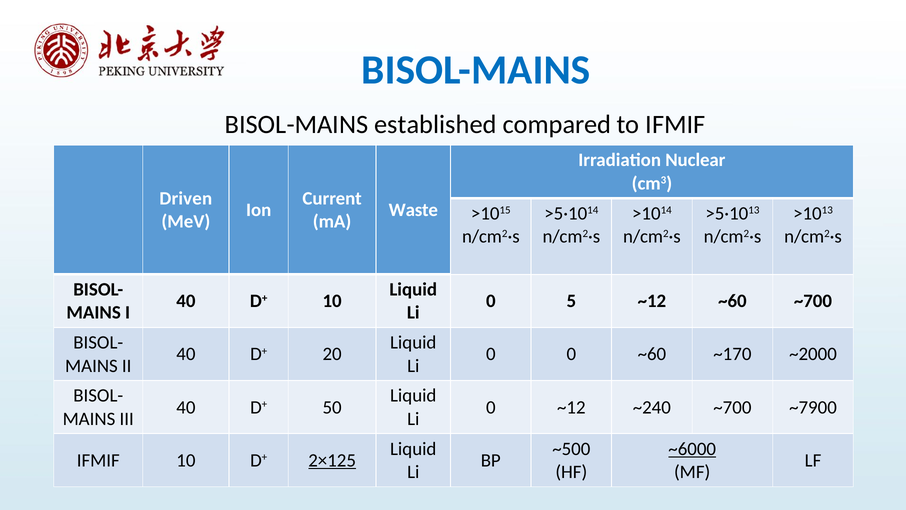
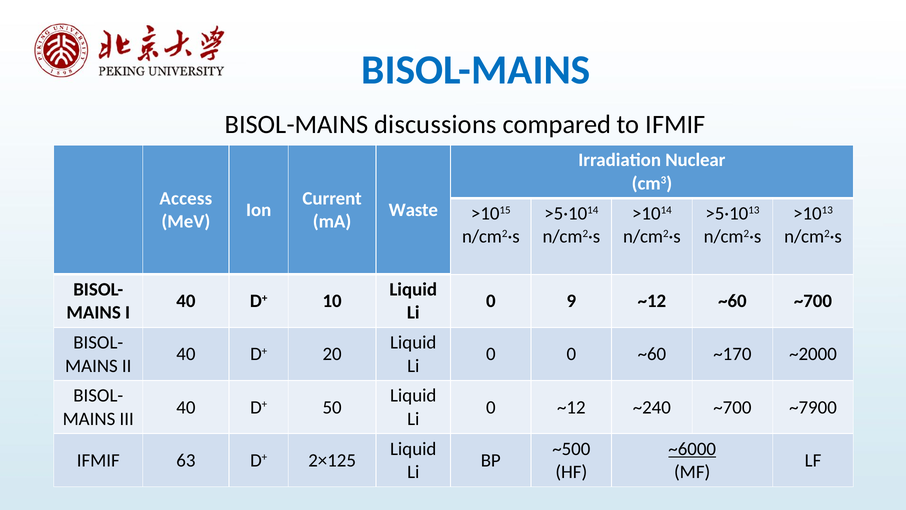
established: established -> discussions
Driven: Driven -> Access
5: 5 -> 9
IFMIF 10: 10 -> 63
2×125 underline: present -> none
